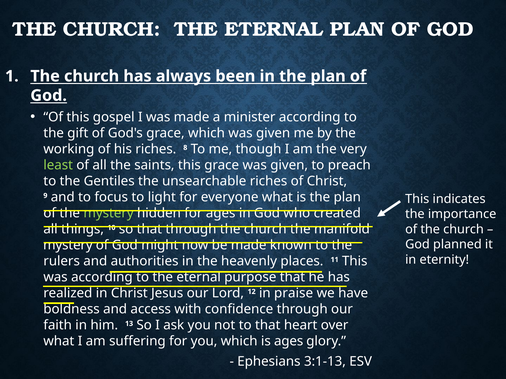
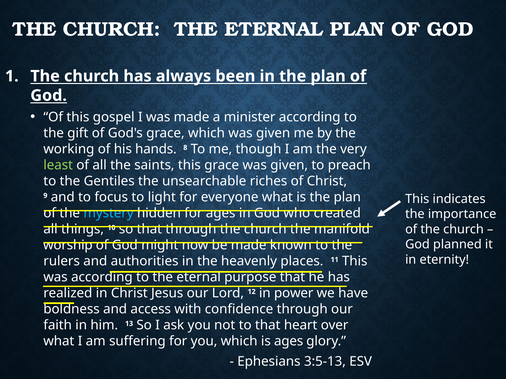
his riches: riches -> hands
mystery at (109, 213) colour: light green -> light blue
mystery at (68, 245): mystery -> worship
praise: praise -> power
3:1-13: 3:1-13 -> 3:5-13
